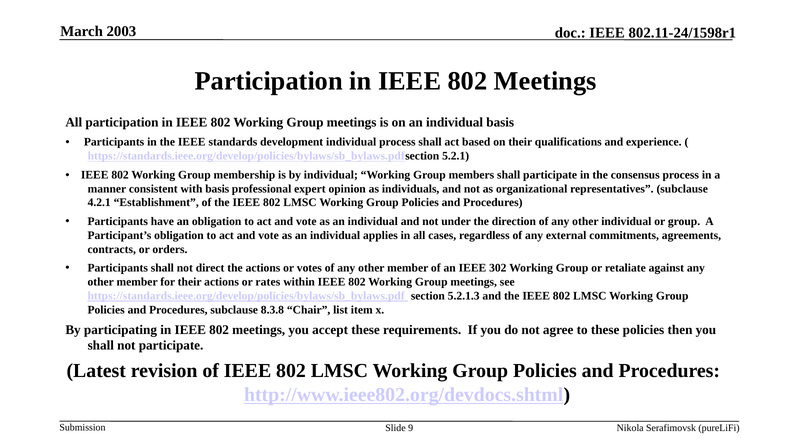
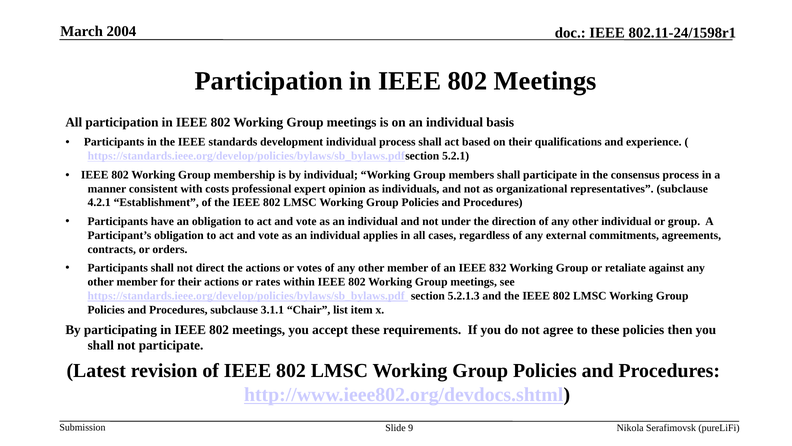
2003: 2003 -> 2004
with basis: basis -> costs
302: 302 -> 832
8.3.8: 8.3.8 -> 3.1.1
